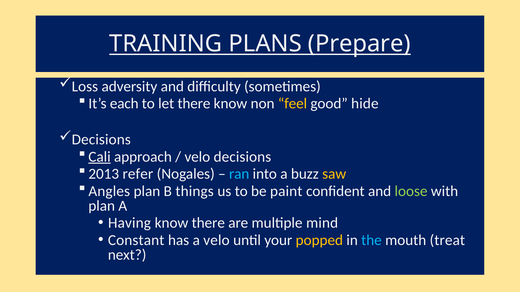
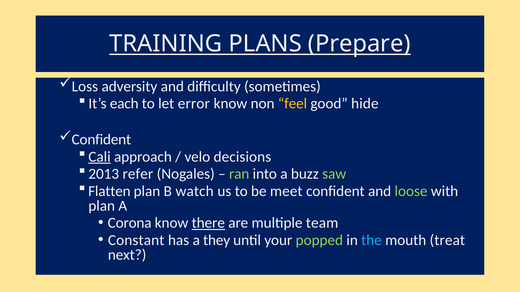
let there: there -> error
Decisions at (101, 140): Decisions -> Confident
ran colour: light blue -> light green
saw colour: yellow -> light green
Angles: Angles -> Flatten
things: things -> watch
paint: paint -> meet
Having: Having -> Corona
there at (208, 223) underline: none -> present
mind: mind -> team
a velo: velo -> they
popped colour: yellow -> light green
